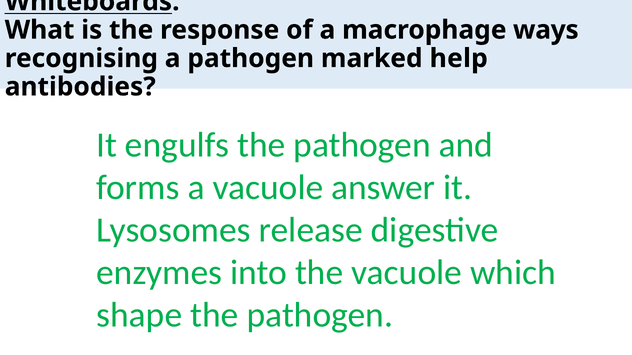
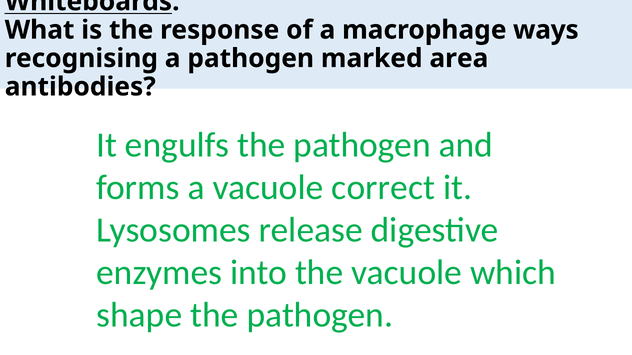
help: help -> area
answer: answer -> correct
